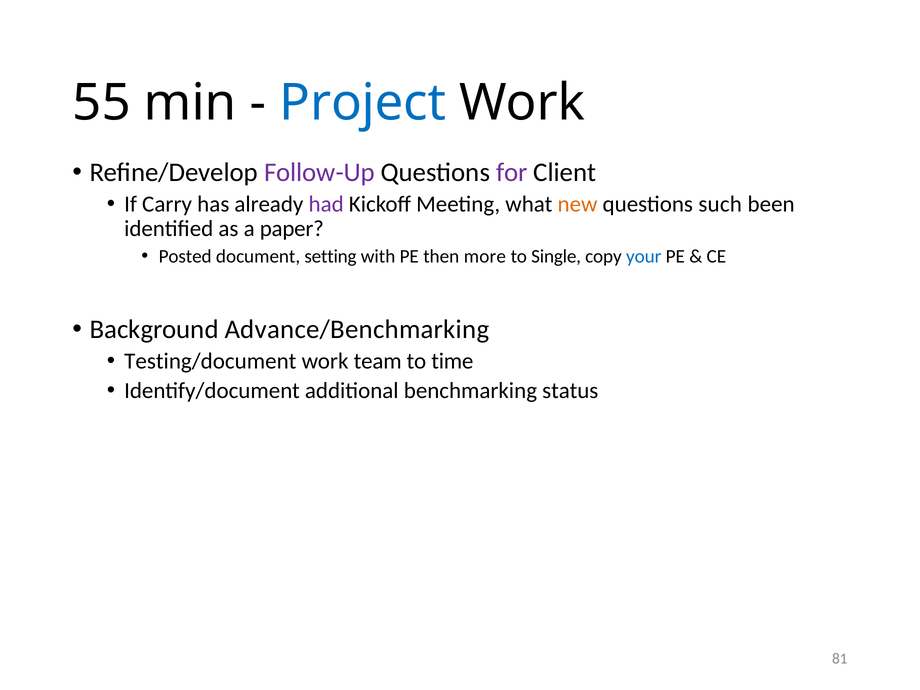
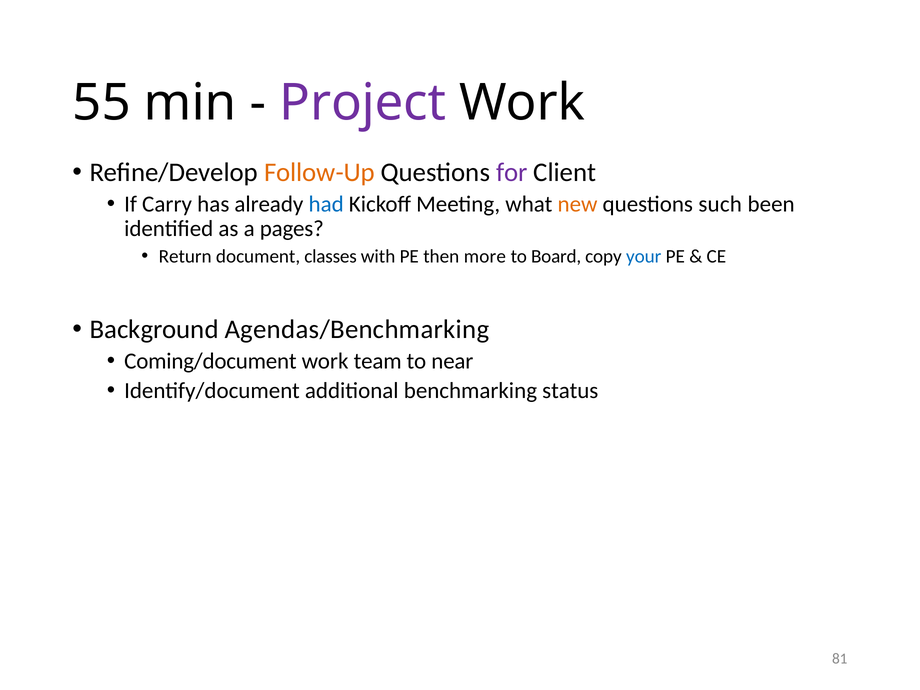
Project colour: blue -> purple
Follow-Up colour: purple -> orange
had colour: purple -> blue
paper: paper -> pages
Posted: Posted -> Return
setting: setting -> classes
Single: Single -> Board
Advance/Benchmarking: Advance/Benchmarking -> Agendas/Benchmarking
Testing/document: Testing/document -> Coming/document
time: time -> near
